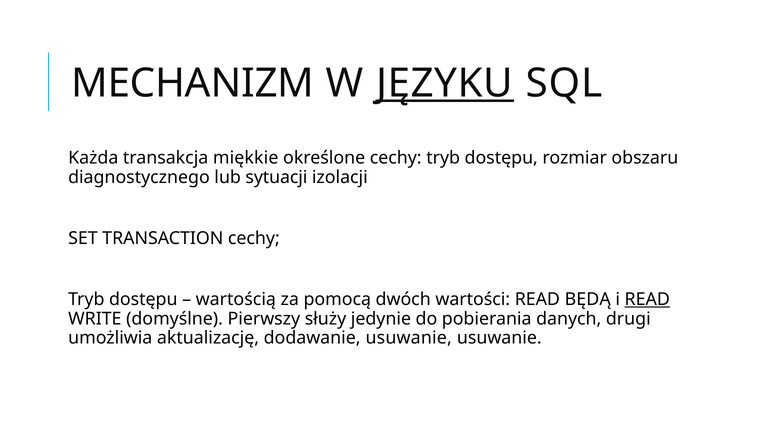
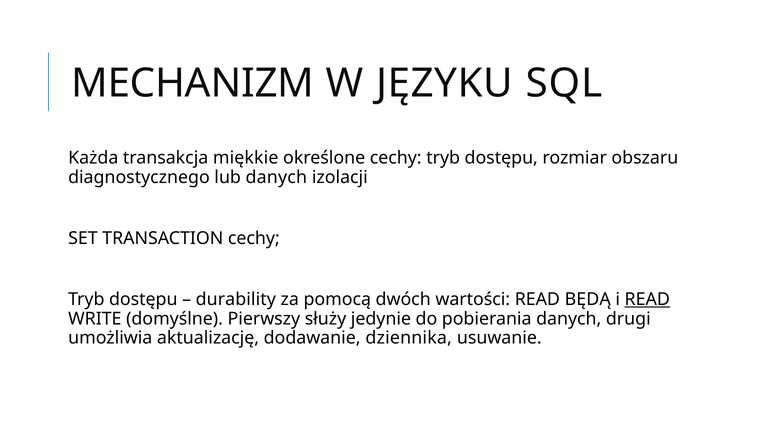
JĘZYKU underline: present -> none
lub sytuacji: sytuacji -> danych
wartością: wartością -> durability
dodawanie usuwanie: usuwanie -> dziennika
